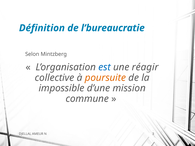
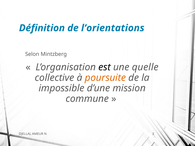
l’bureaucratie: l’bureaucratie -> l’orientations
est colour: blue -> black
réagir: réagir -> quelle
